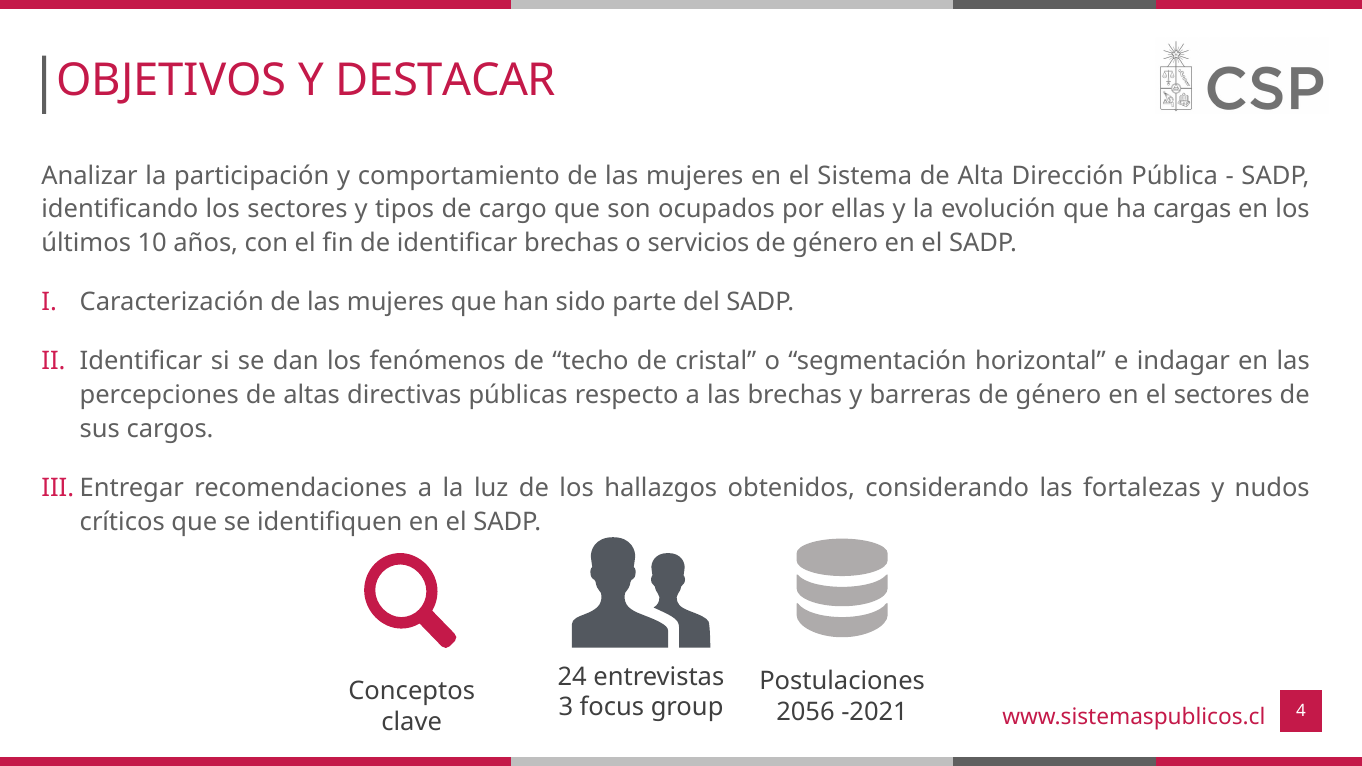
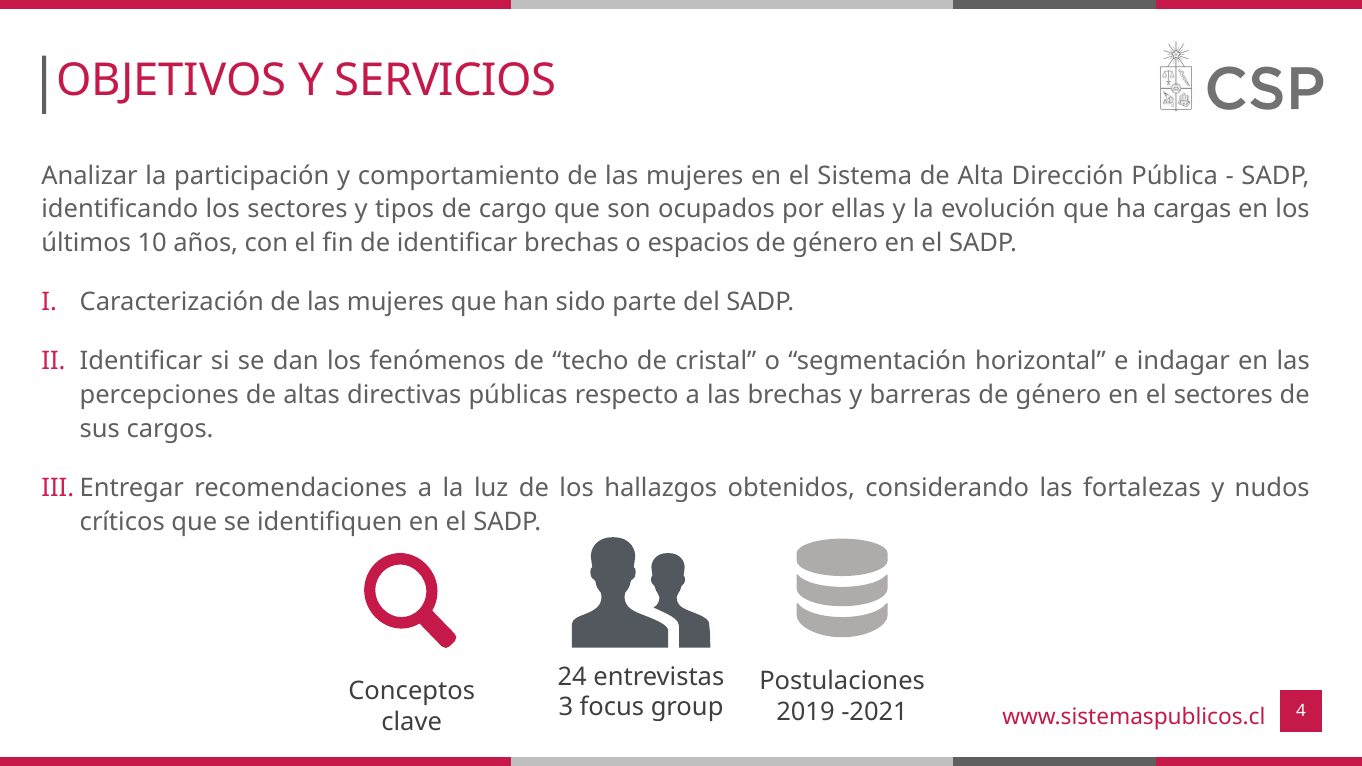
DESTACAR: DESTACAR -> SERVICIOS
servicios: servicios -> espacios
2056: 2056 -> 2019
